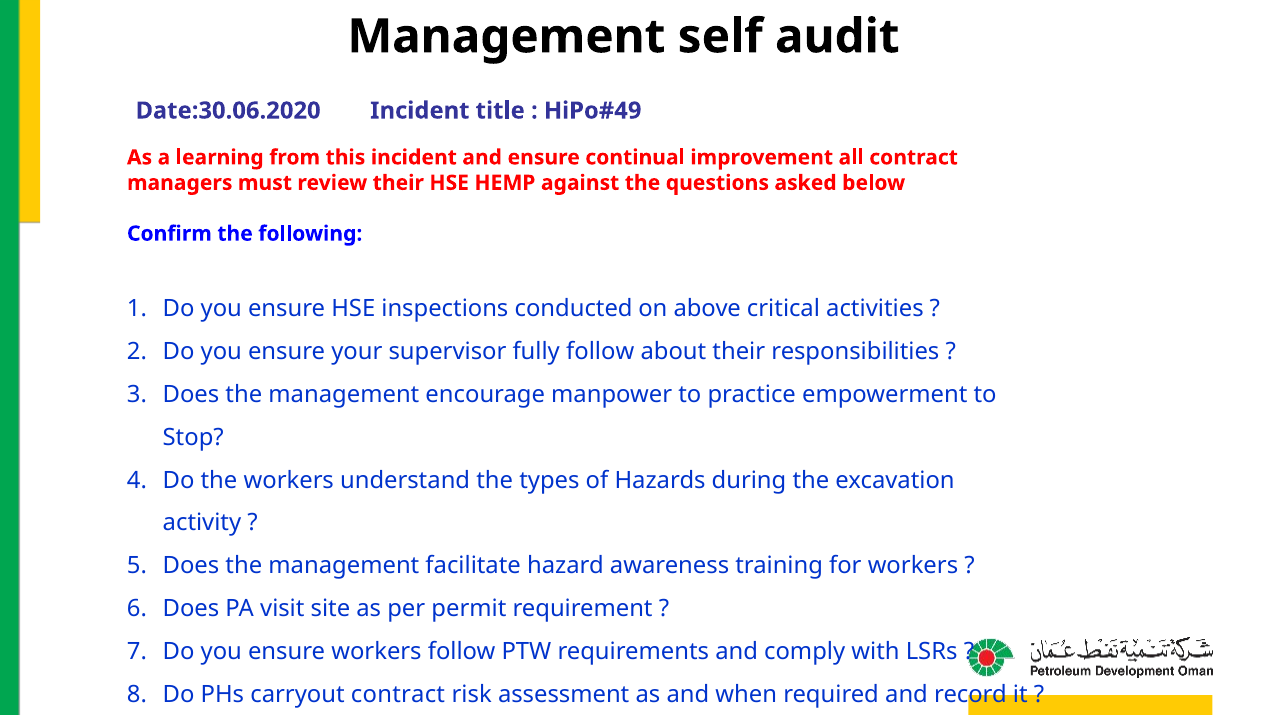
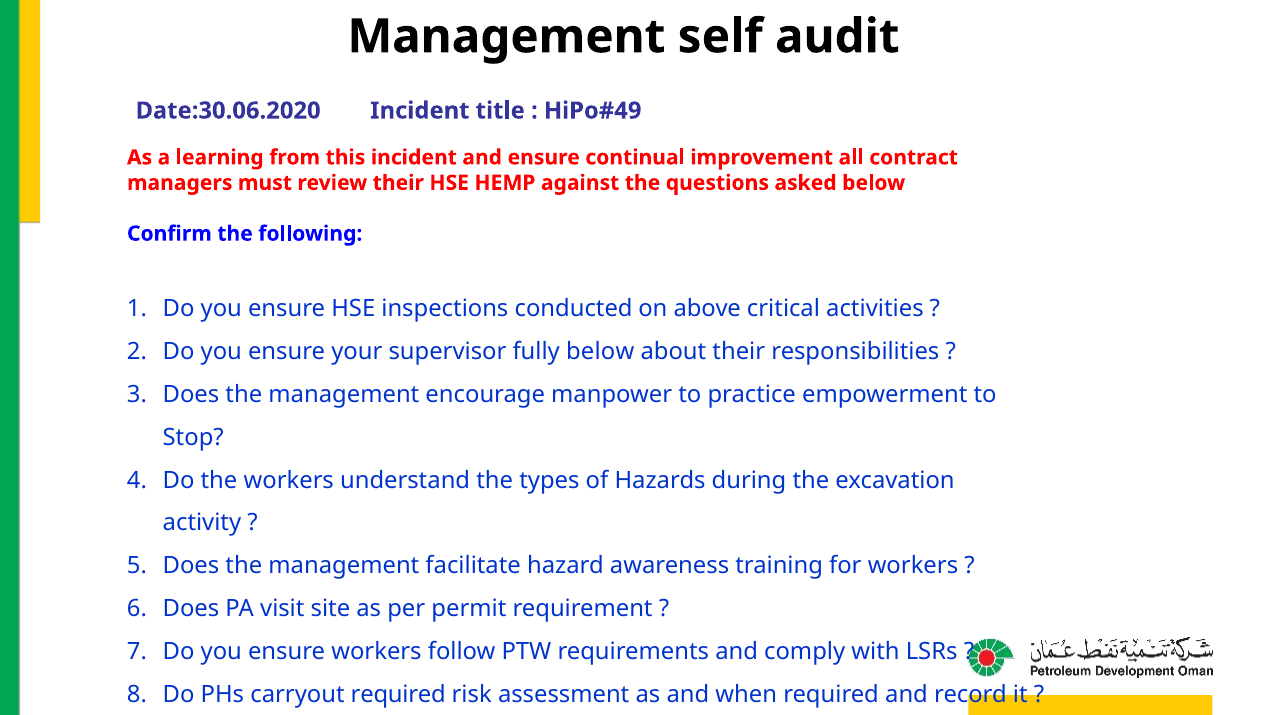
fully follow: follow -> below
carryout contract: contract -> required
